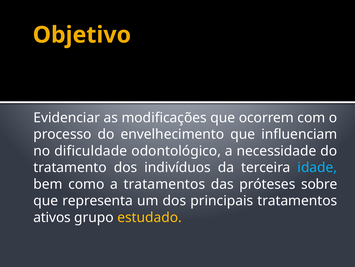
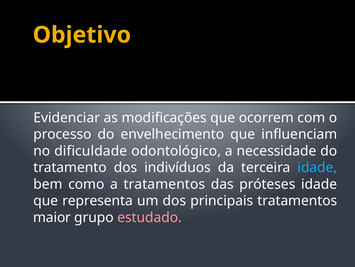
próteses sobre: sobre -> idade
ativos: ativos -> maior
estudado colour: yellow -> pink
